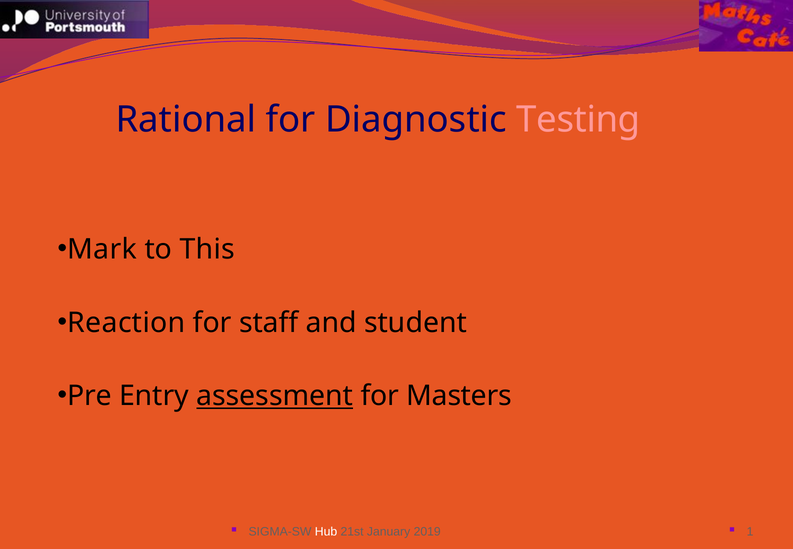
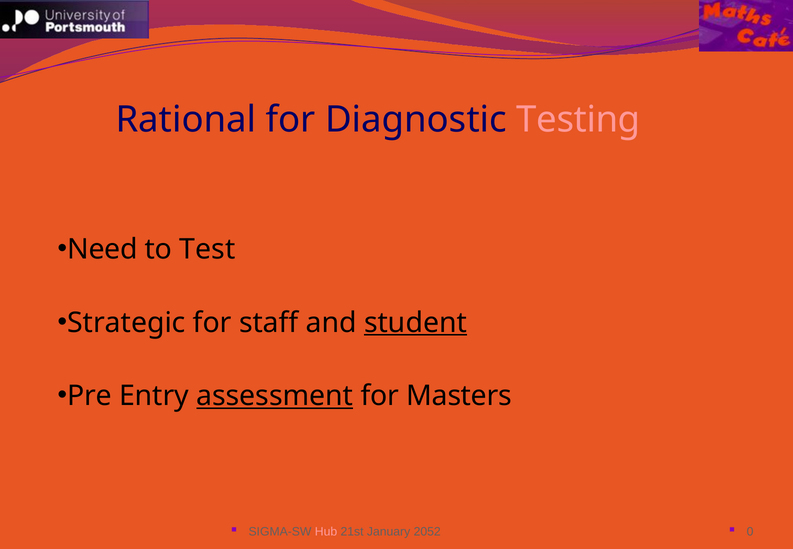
Mark: Mark -> Need
This: This -> Test
Reaction: Reaction -> Strategic
student underline: none -> present
Hub colour: white -> pink
2019: 2019 -> 2052
1: 1 -> 0
